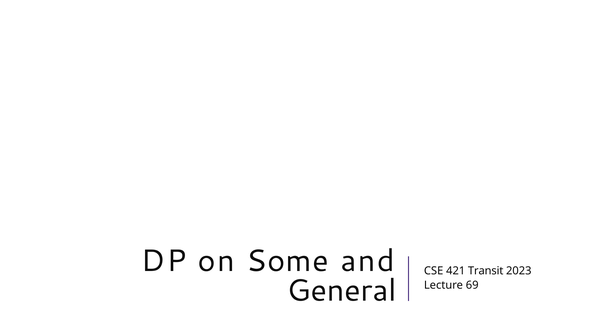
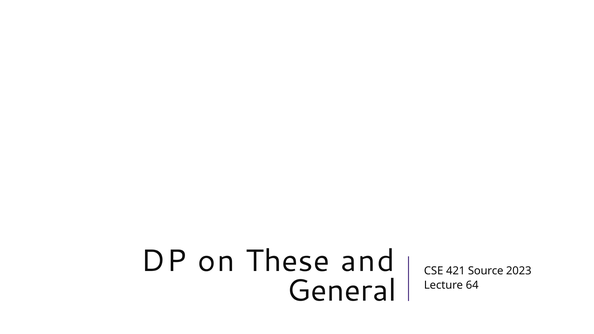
Some: Some -> These
Transit: Transit -> Source
69: 69 -> 64
